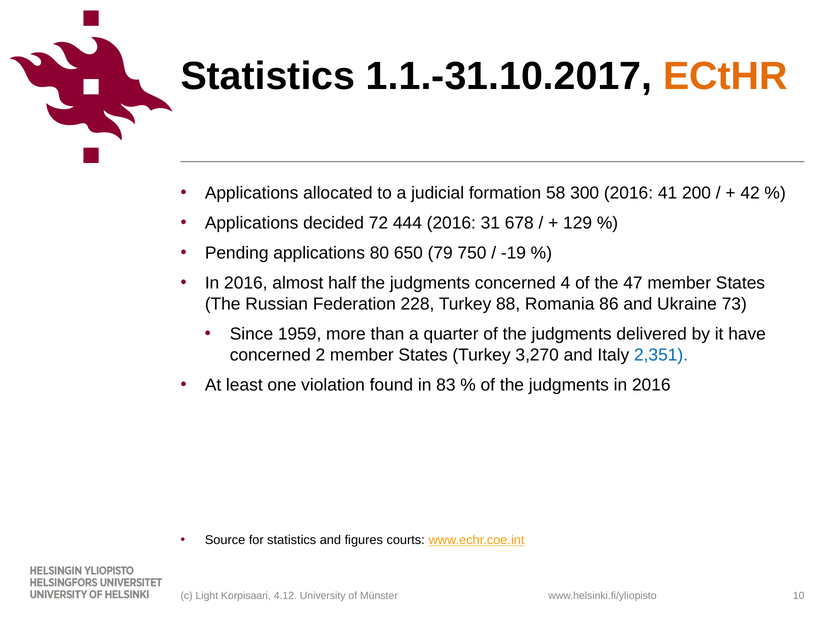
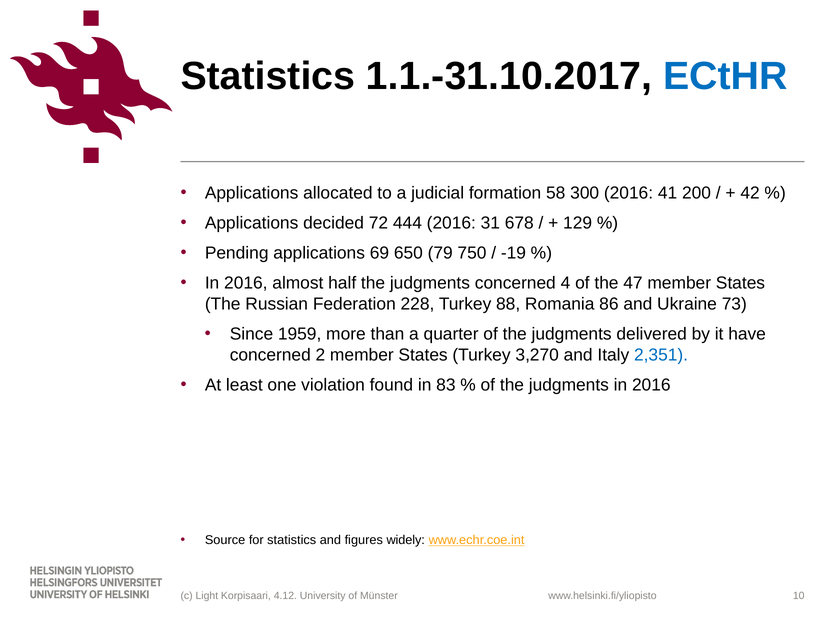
ECtHR colour: orange -> blue
80: 80 -> 69
courts: courts -> widely
